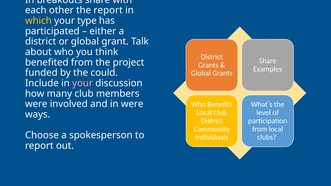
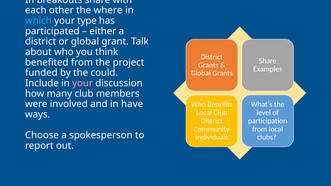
the report: report -> where
which colour: yellow -> light blue
in were: were -> have
